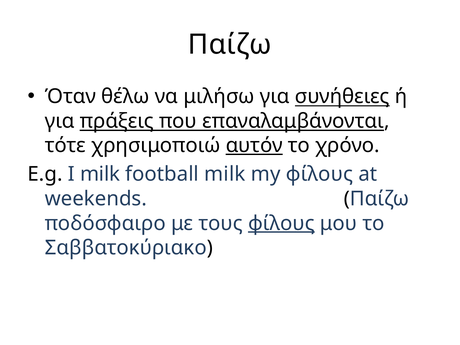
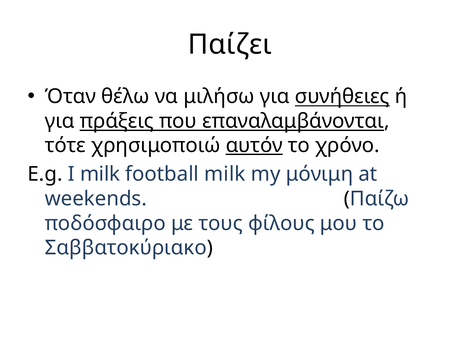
Παίζω at (230, 45): Παίζω -> Παίζει
my φίλους: φίλους -> μόνιμη
φίλους at (281, 223) underline: present -> none
